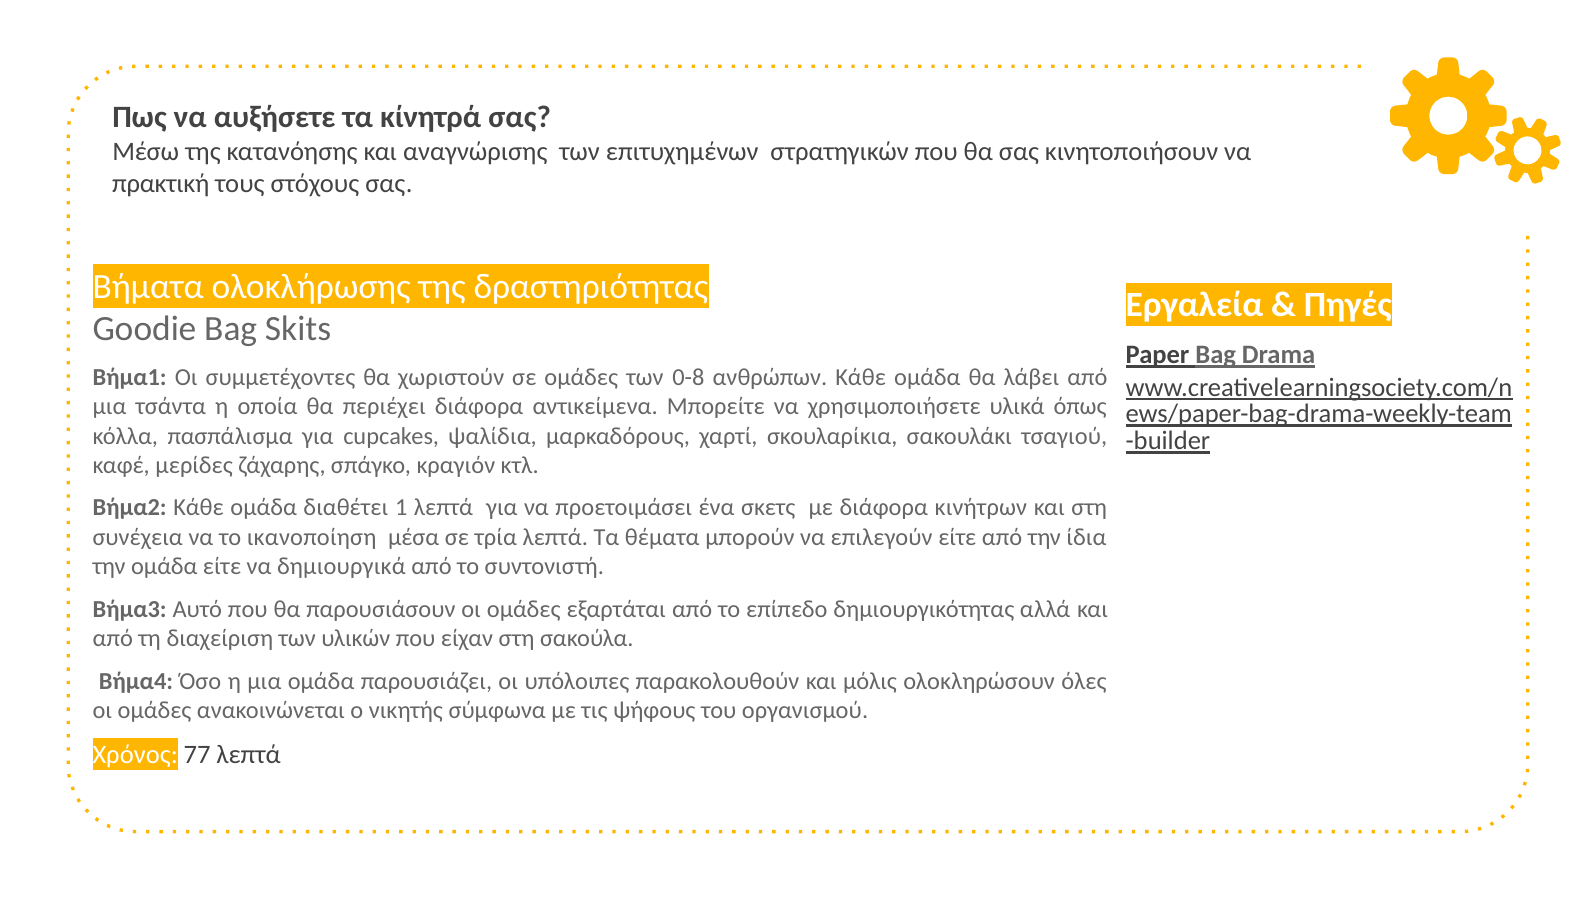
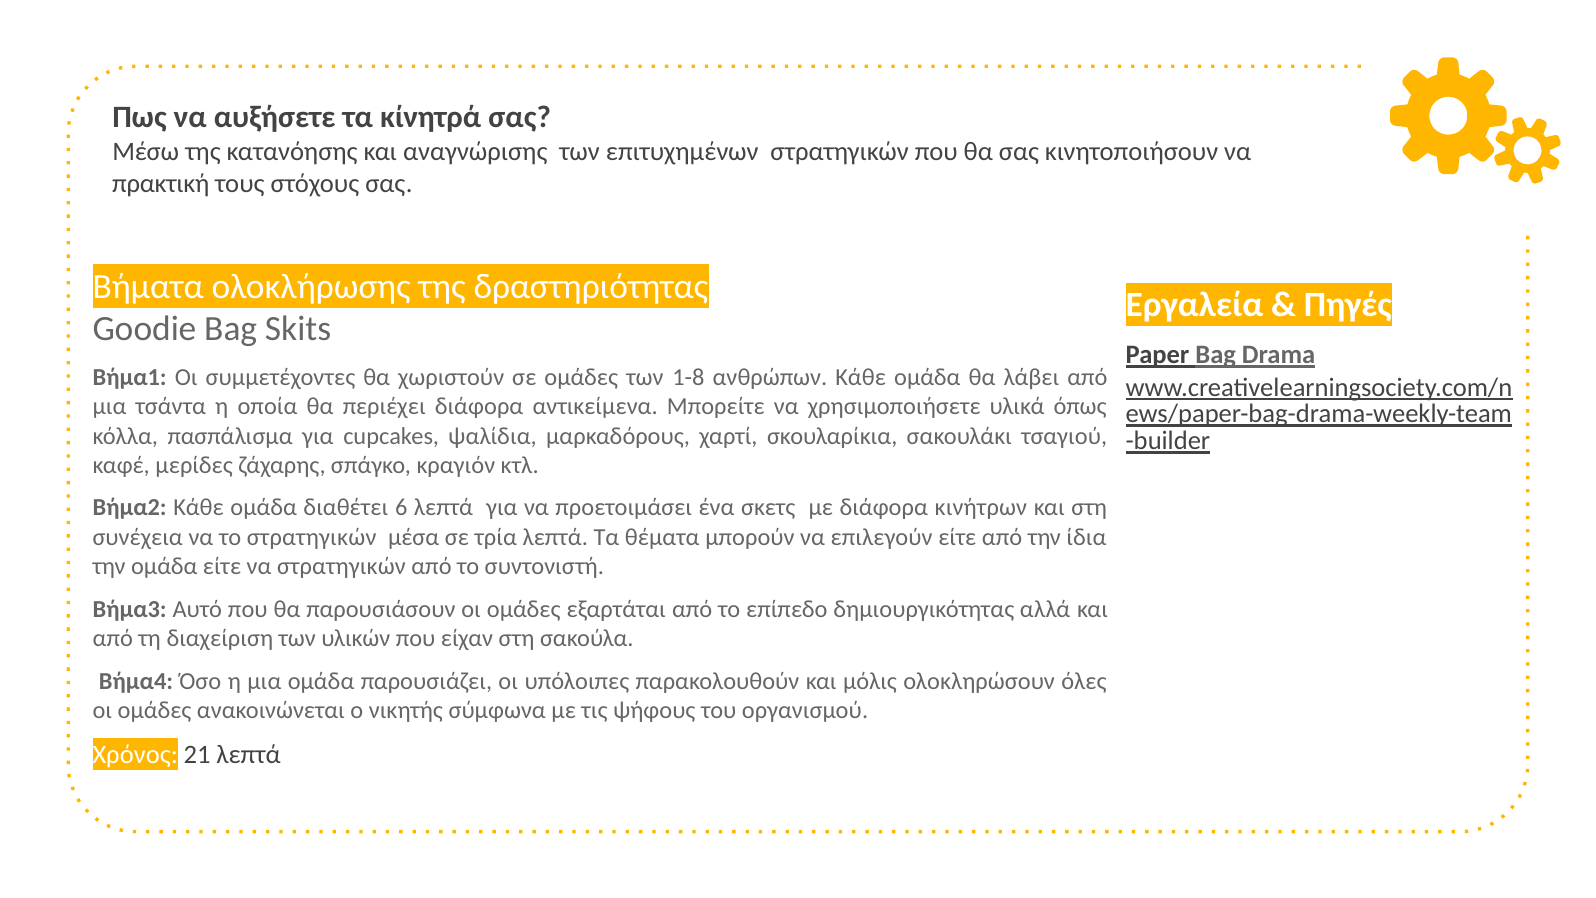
0-8: 0-8 -> 1-8
1: 1 -> 6
το ικανοποίηση: ικανοποίηση -> στρατηγικών
να δημιουργικά: δημιουργικά -> στρατηγικών
77: 77 -> 21
